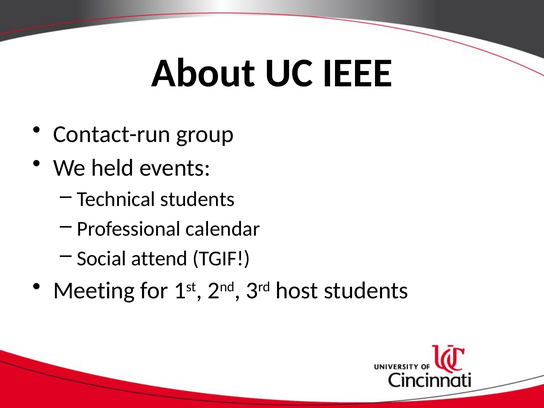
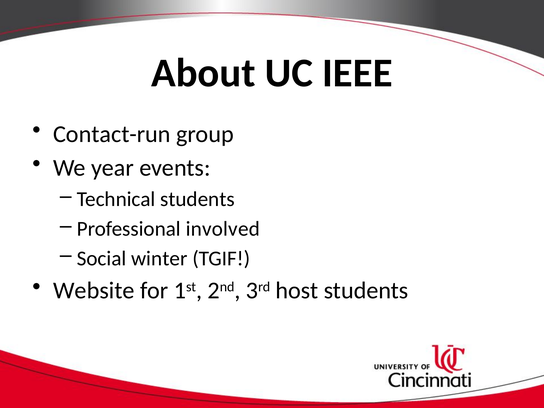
held: held -> year
calendar: calendar -> involved
attend: attend -> winter
Meeting: Meeting -> Website
